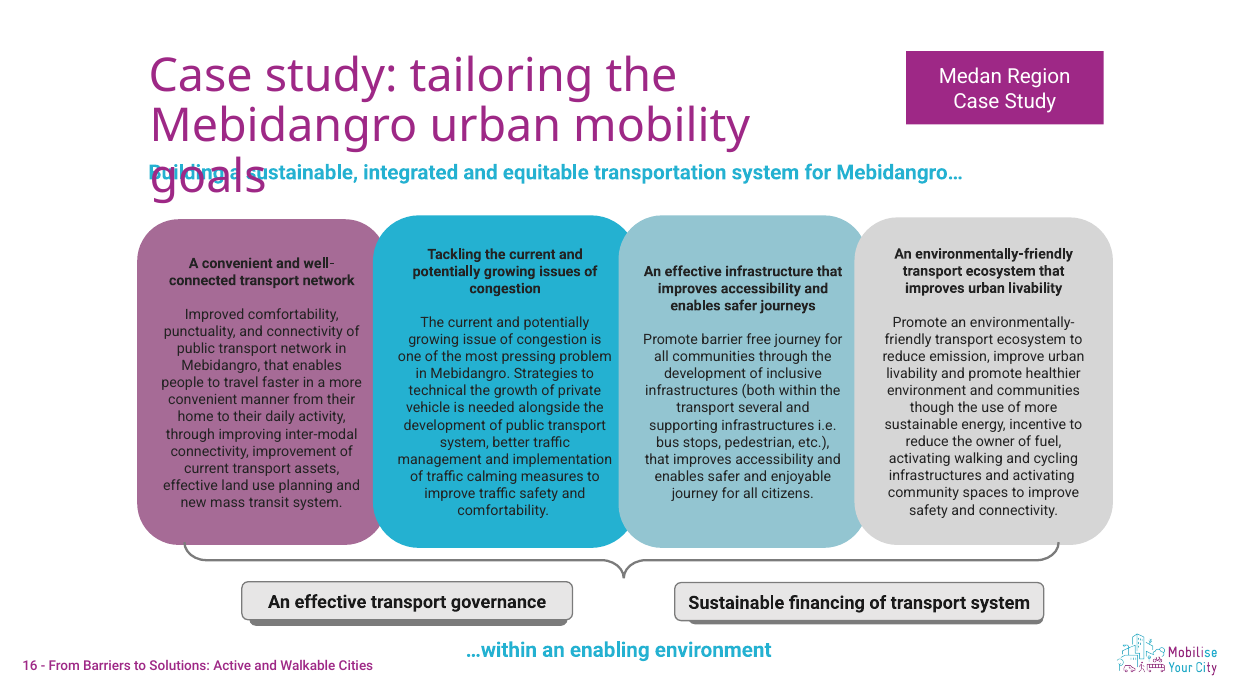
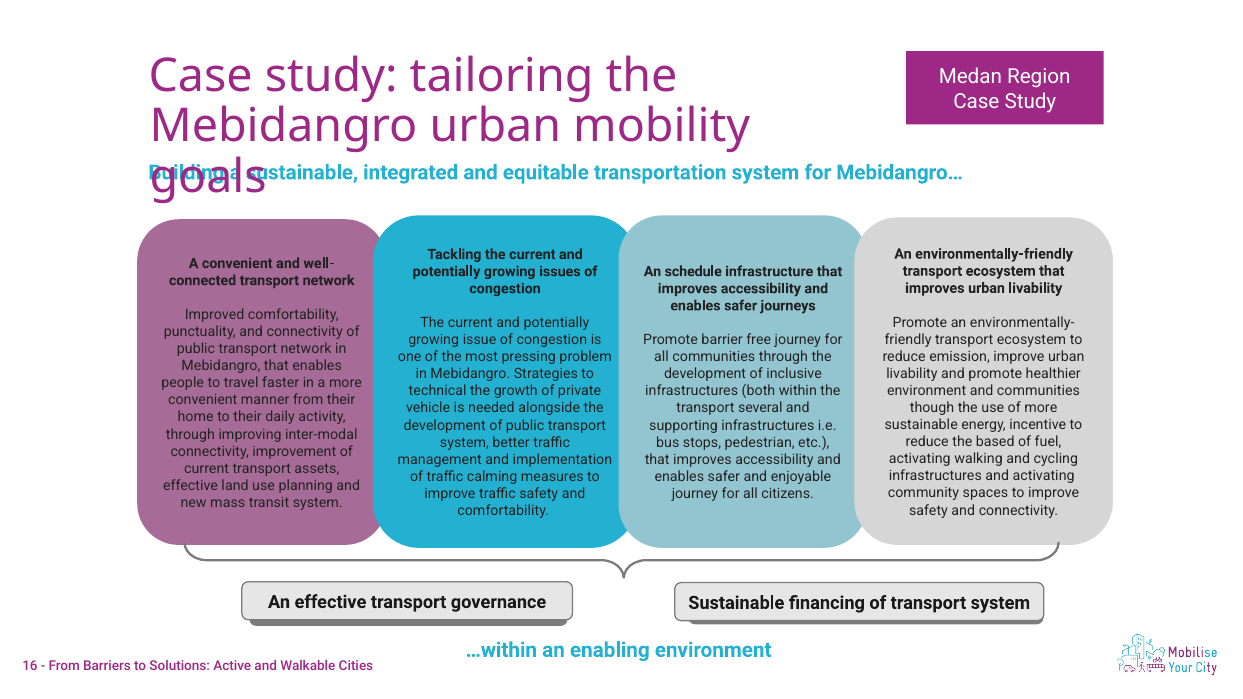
effective at (693, 272): effective -> schedule
owner: owner -> based
